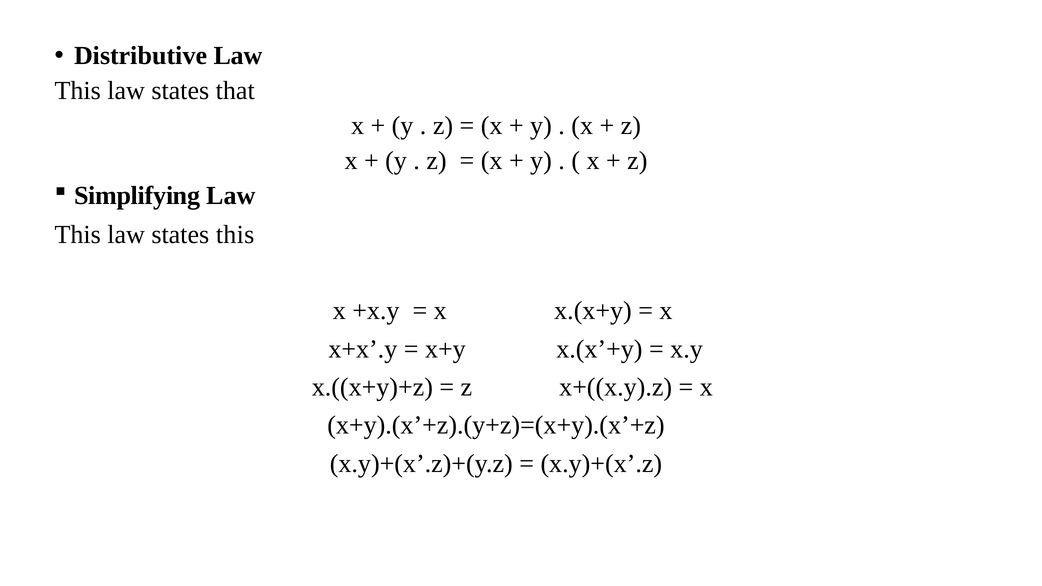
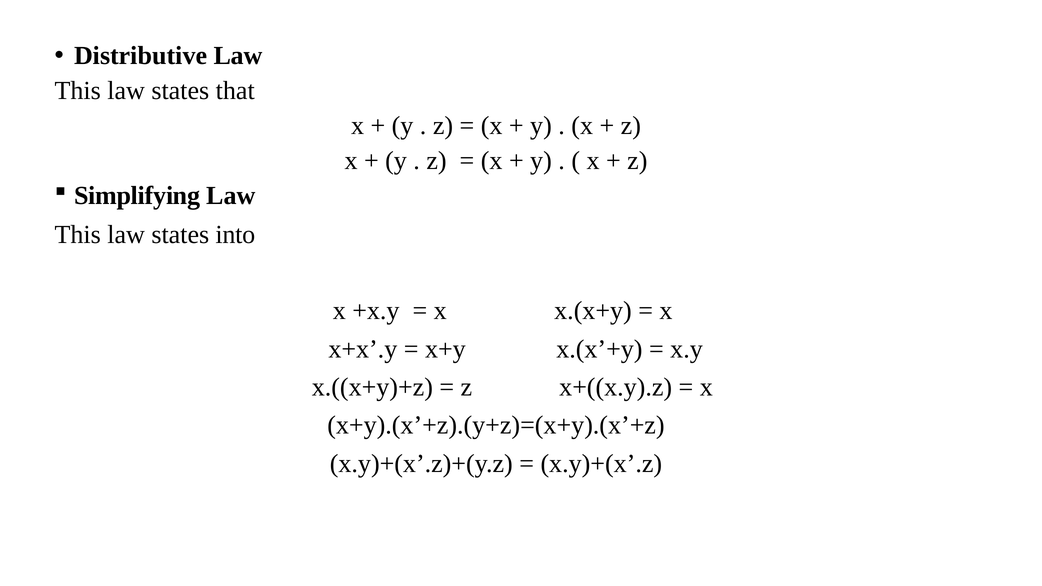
states this: this -> into
